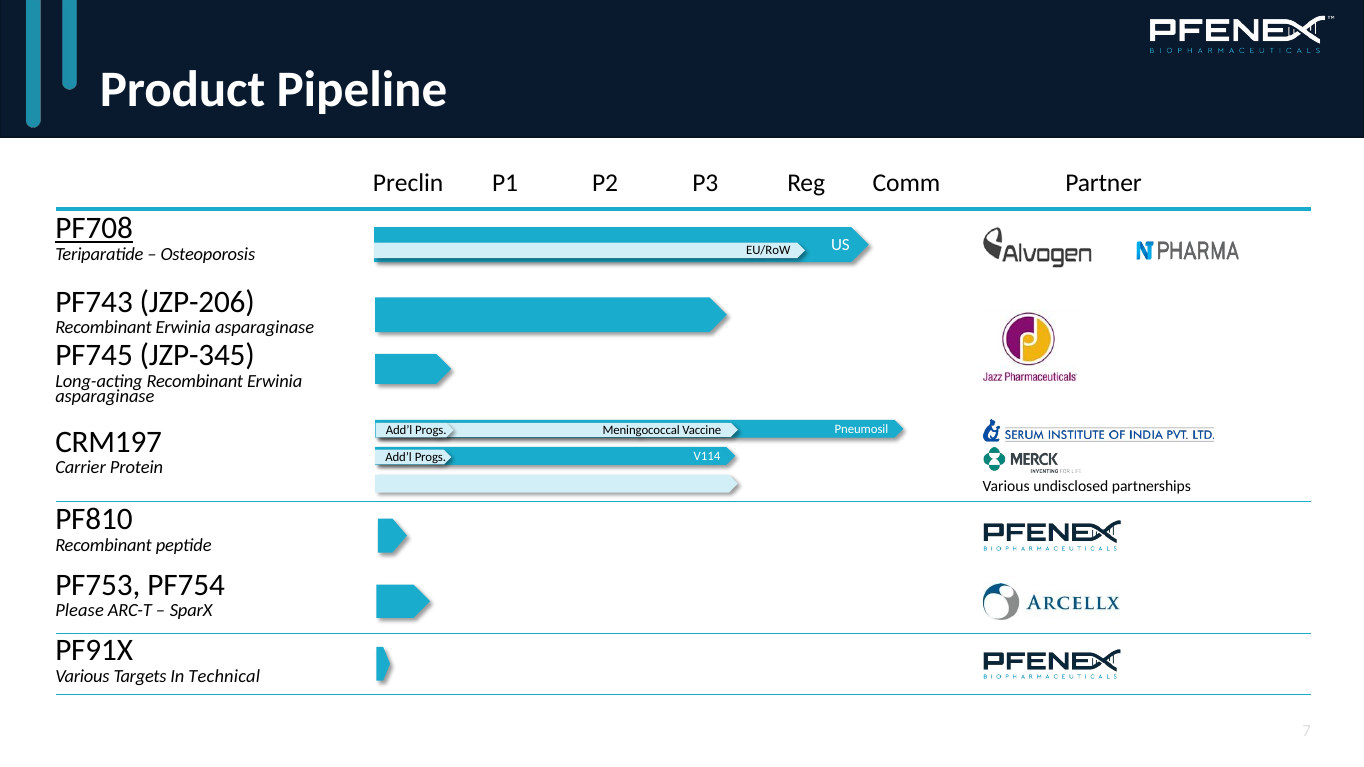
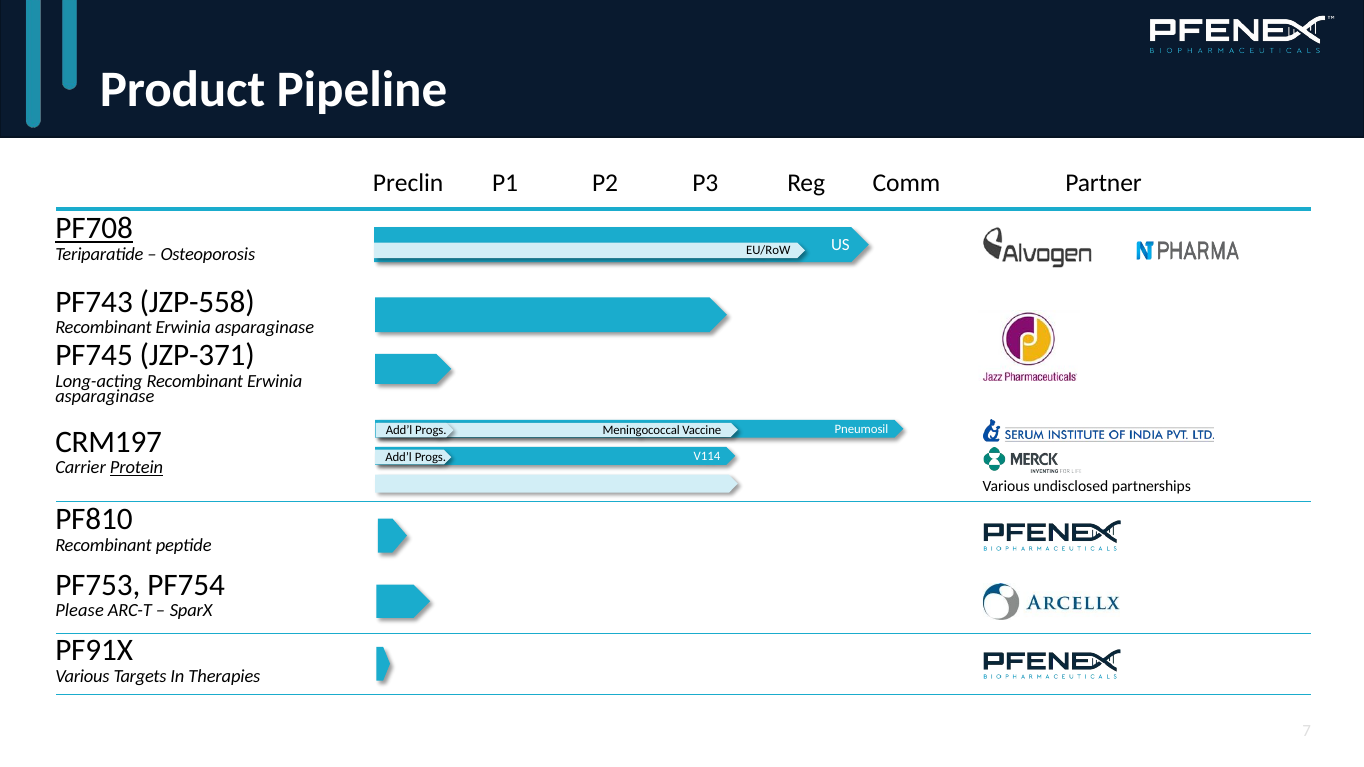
JZP-206: JZP-206 -> JZP-558
JZP-345: JZP-345 -> JZP-371
Protein underline: none -> present
Technical: Technical -> Therapies
